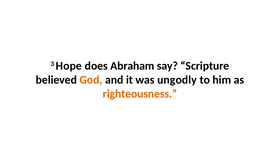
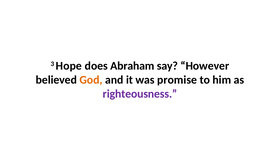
Scripture: Scripture -> However
ungodly: ungodly -> promise
righteousness colour: orange -> purple
